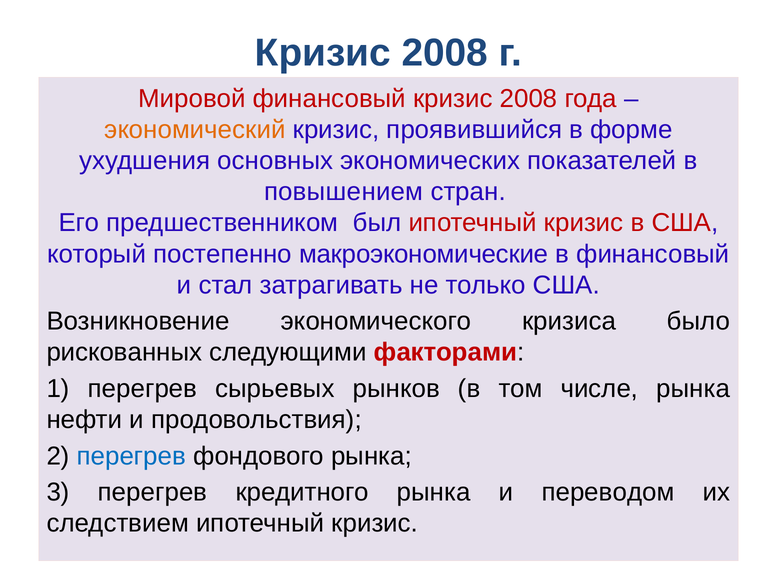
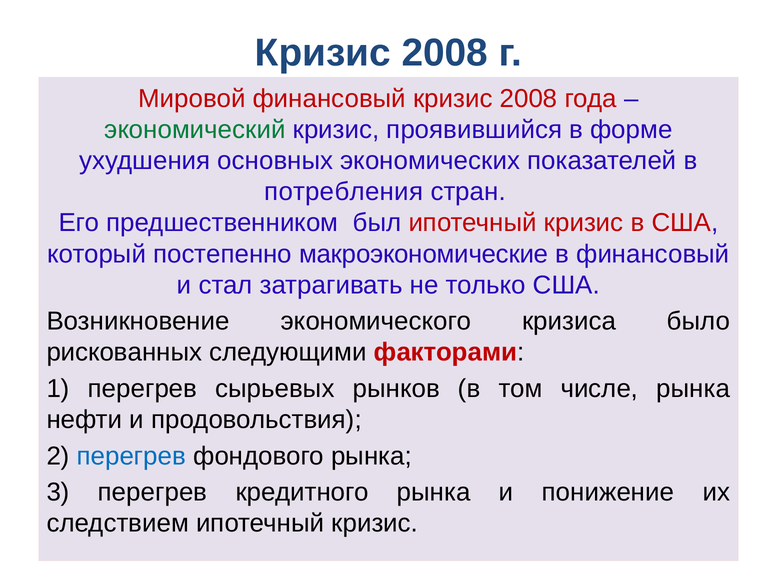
экономический colour: orange -> green
повышением: повышением -> потребления
переводом: переводом -> понижение
